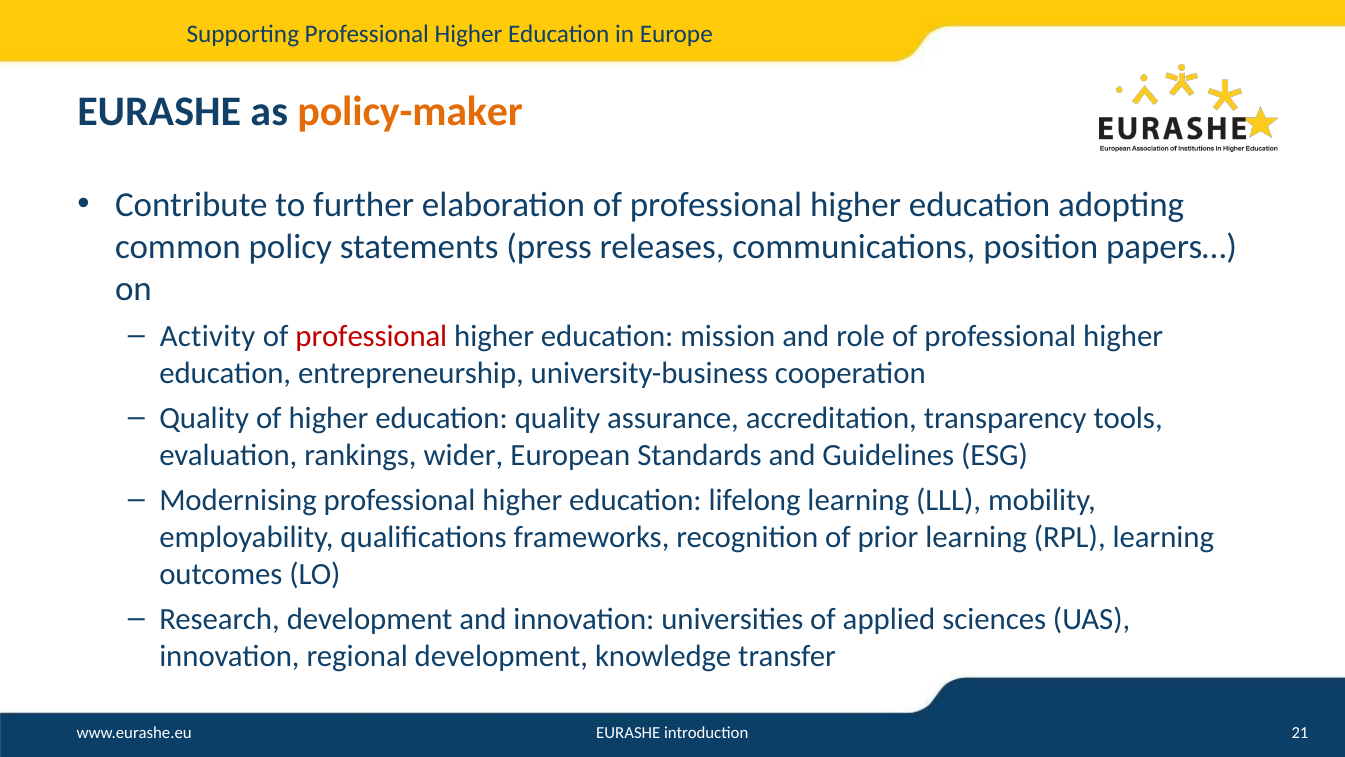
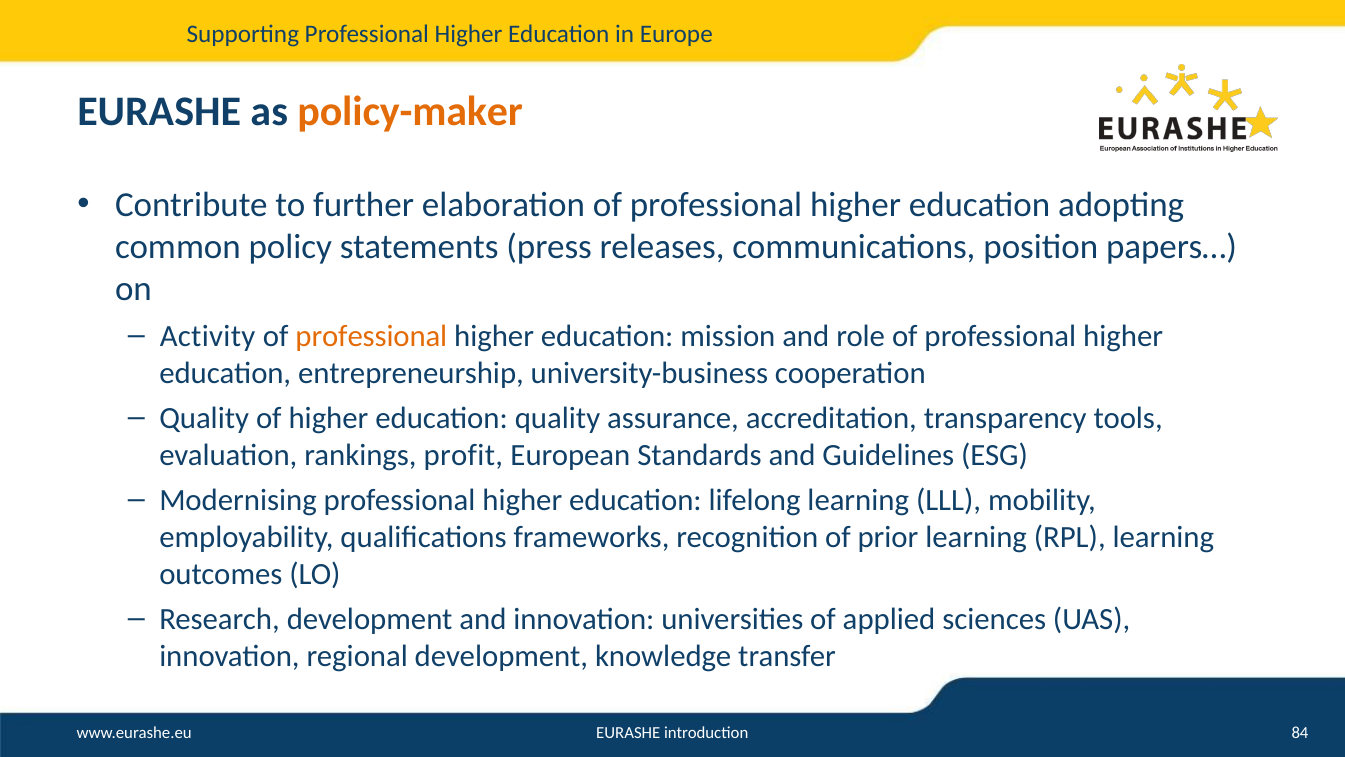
professional at (371, 336) colour: red -> orange
wider: wider -> profit
21: 21 -> 84
